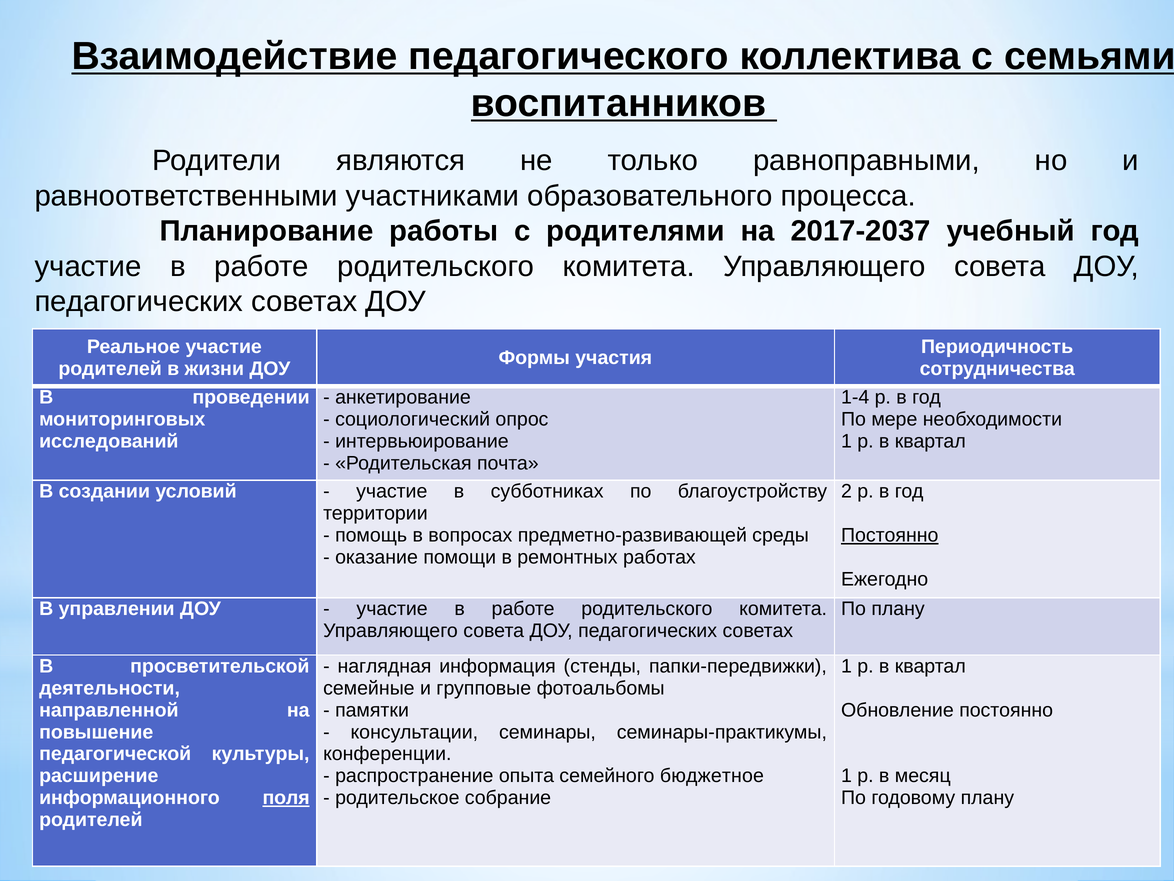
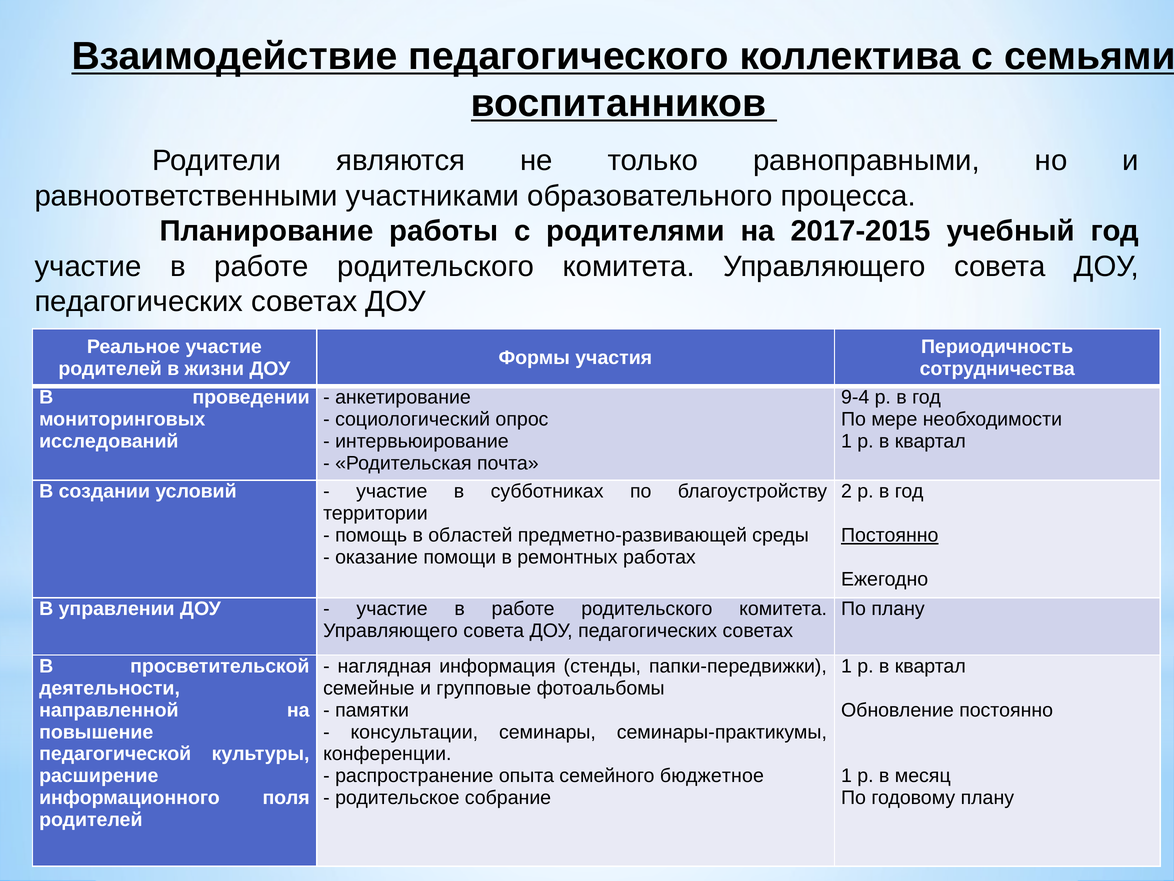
2017-2037: 2017-2037 -> 2017-2015
1-4: 1-4 -> 9-4
вопросах: вопросах -> областей
поля underline: present -> none
